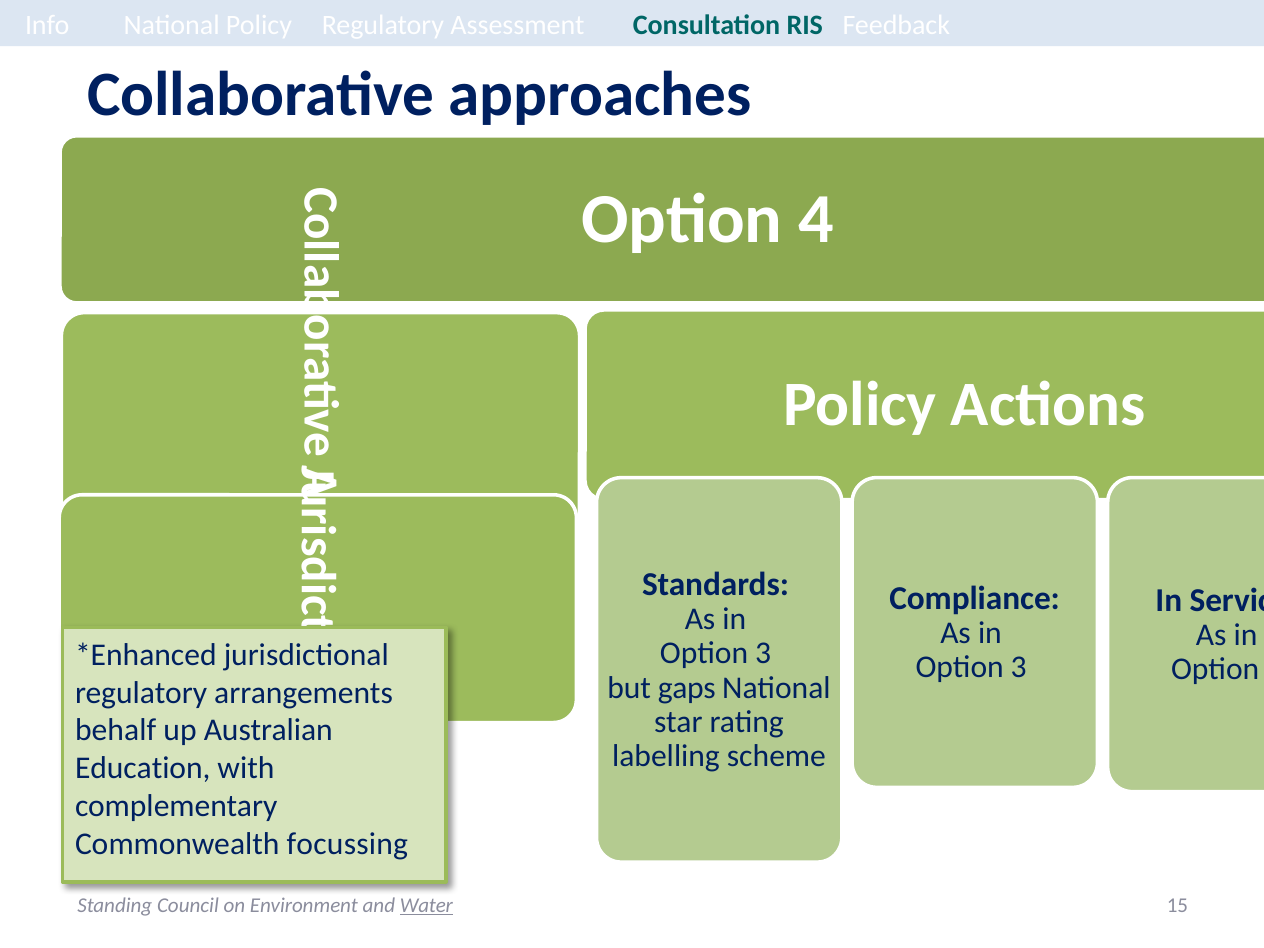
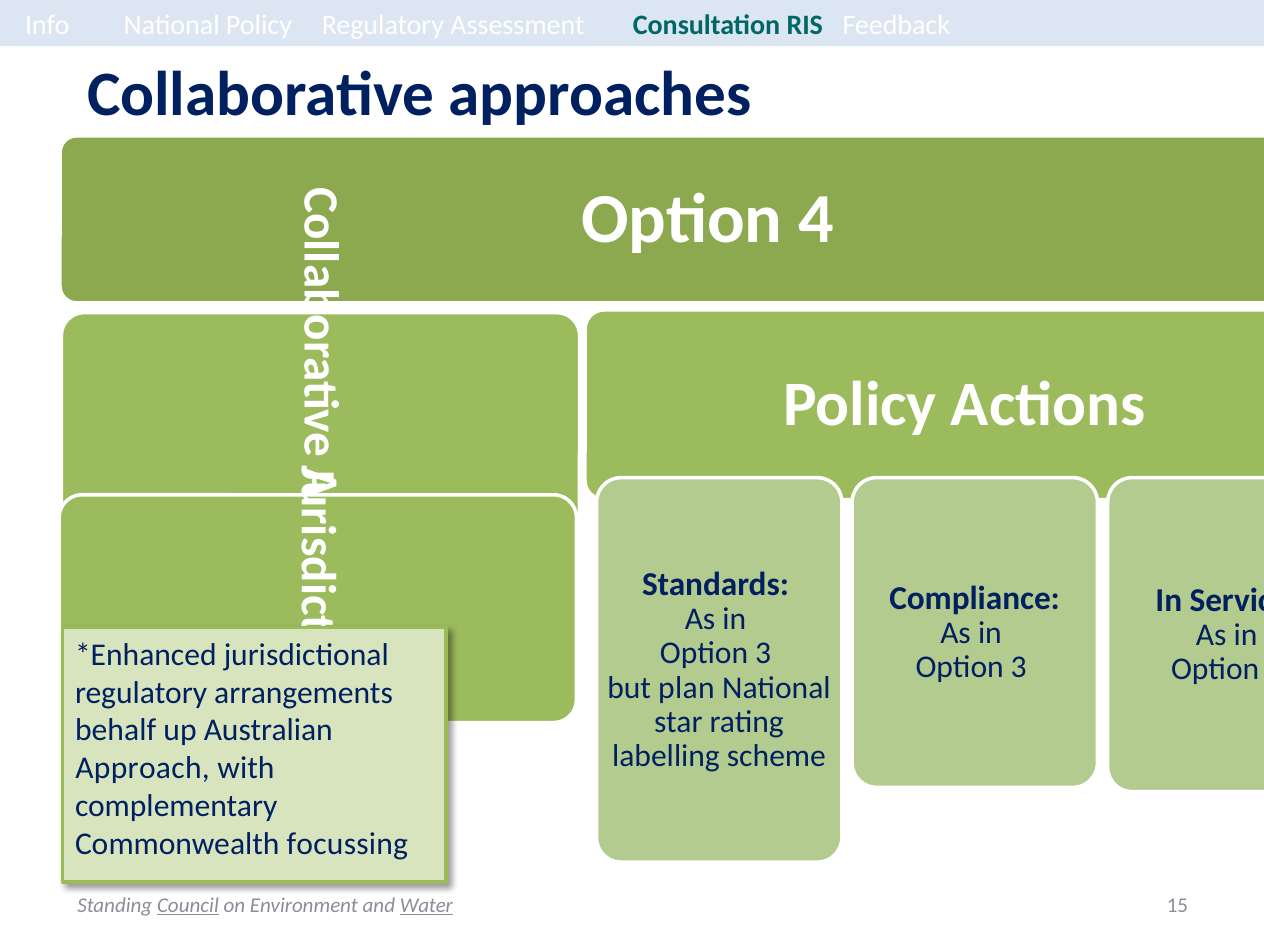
gaps: gaps -> plan
Education: Education -> Approach
Council underline: none -> present
